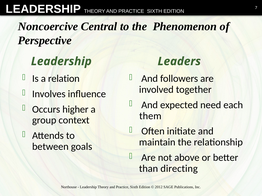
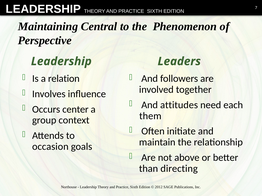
Noncoercive: Noncoercive -> Maintaining
expected: expected -> attitudes
higher: higher -> center
between: between -> occasion
